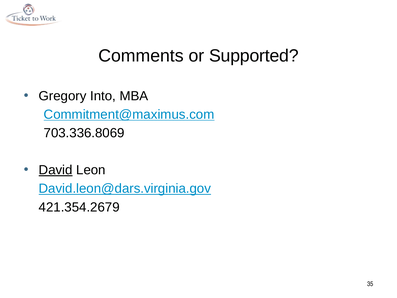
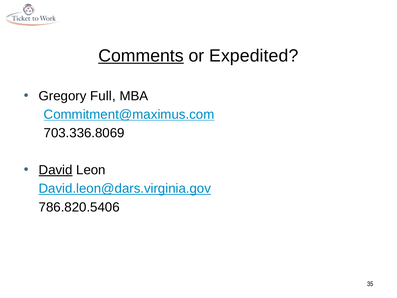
Comments underline: none -> present
Supported: Supported -> Expedited
Into: Into -> Full
421.354.2679: 421.354.2679 -> 786.820.5406
